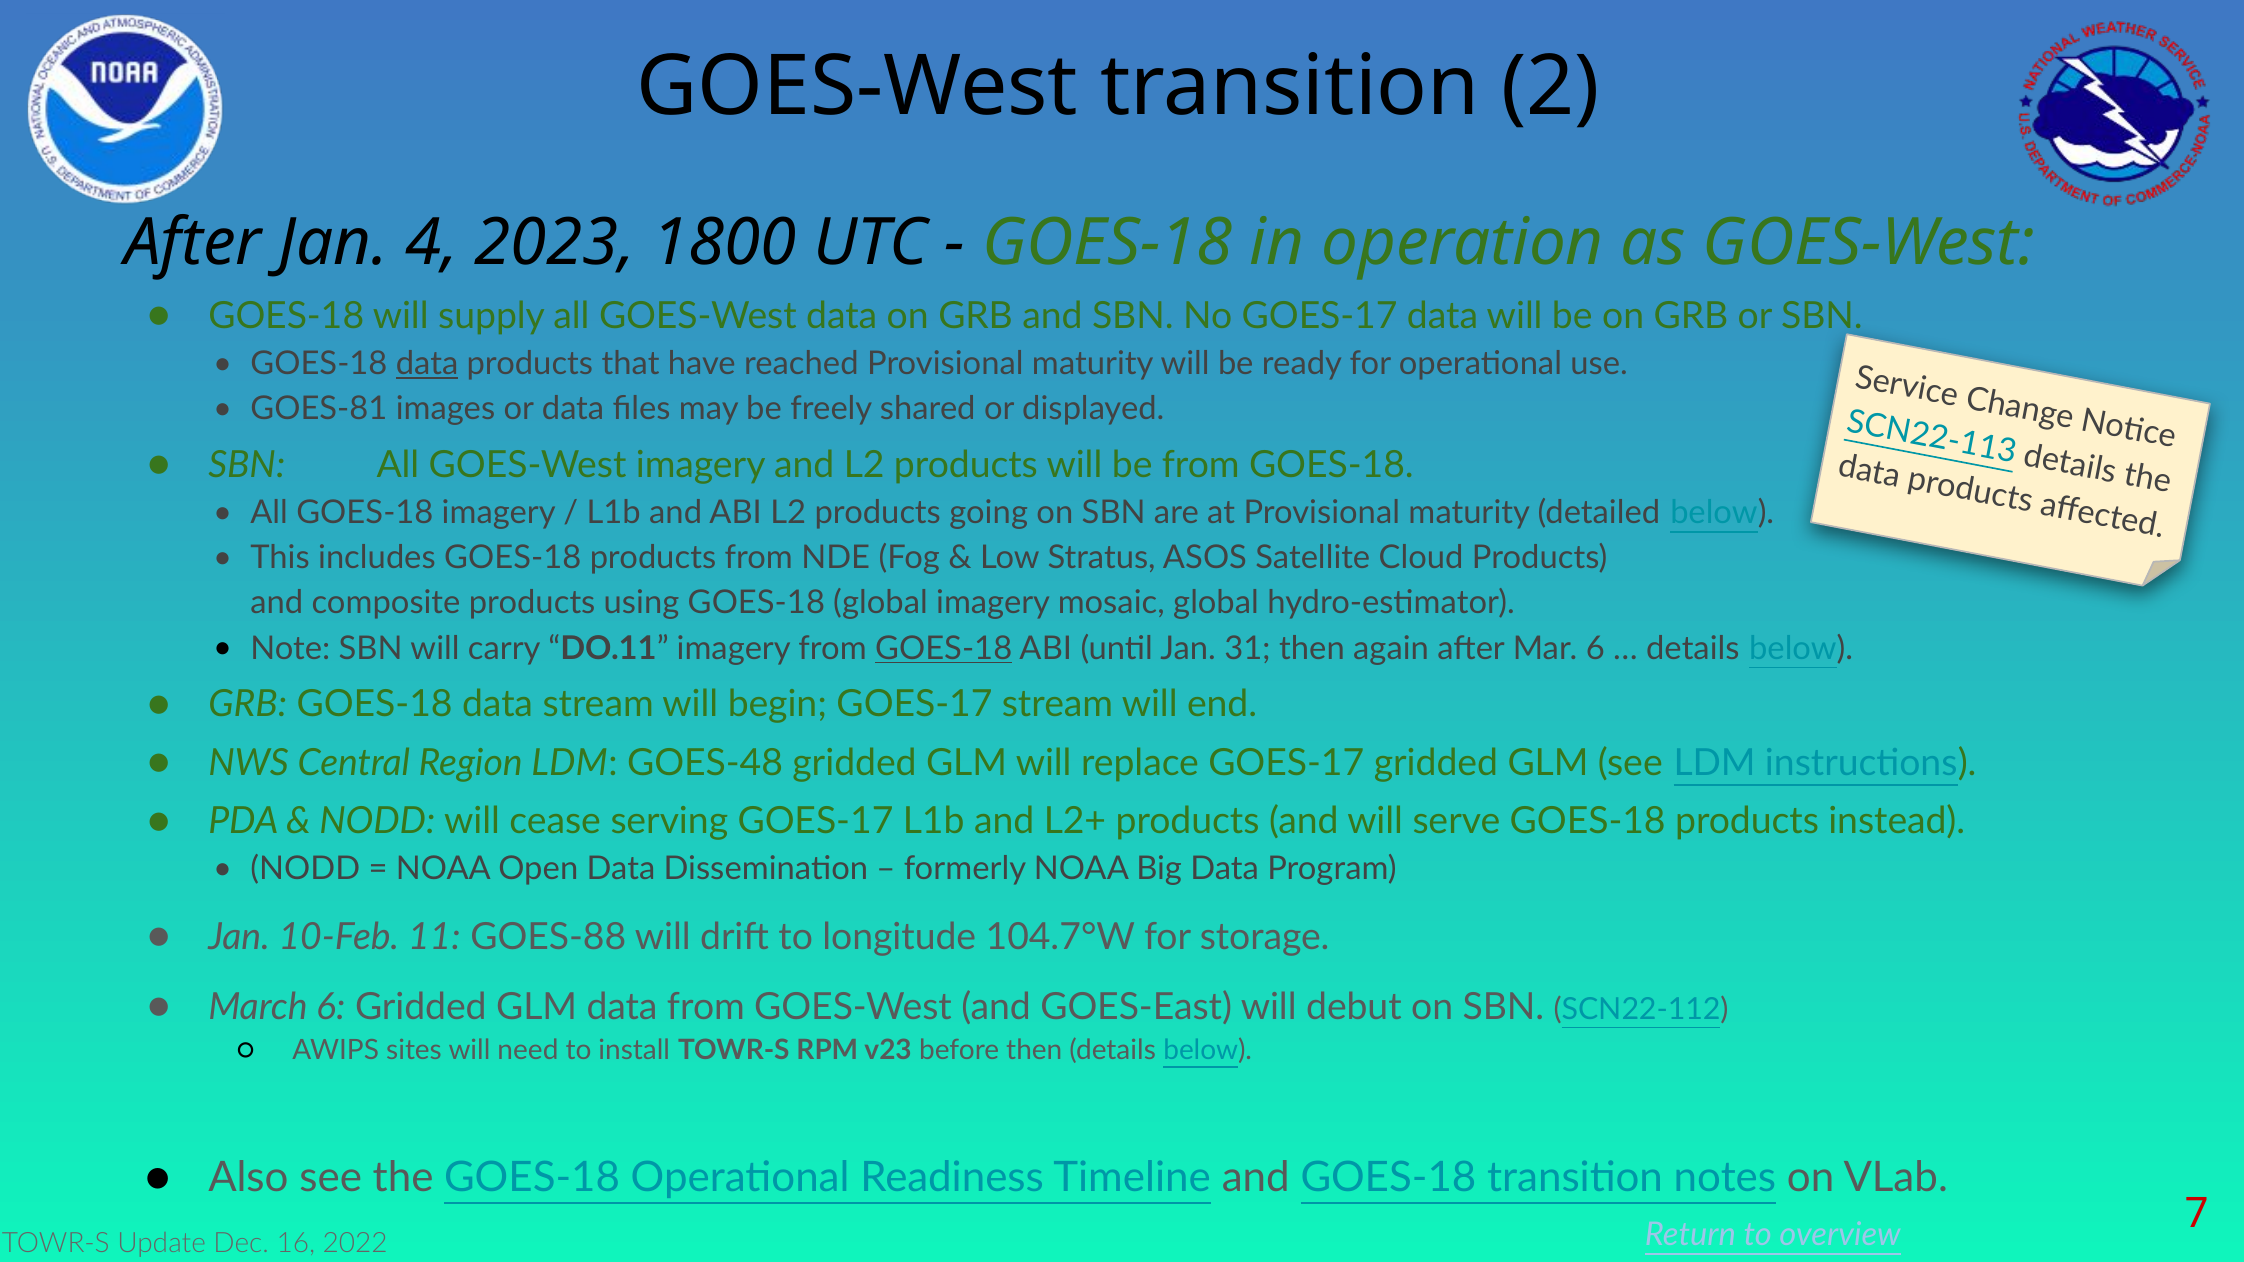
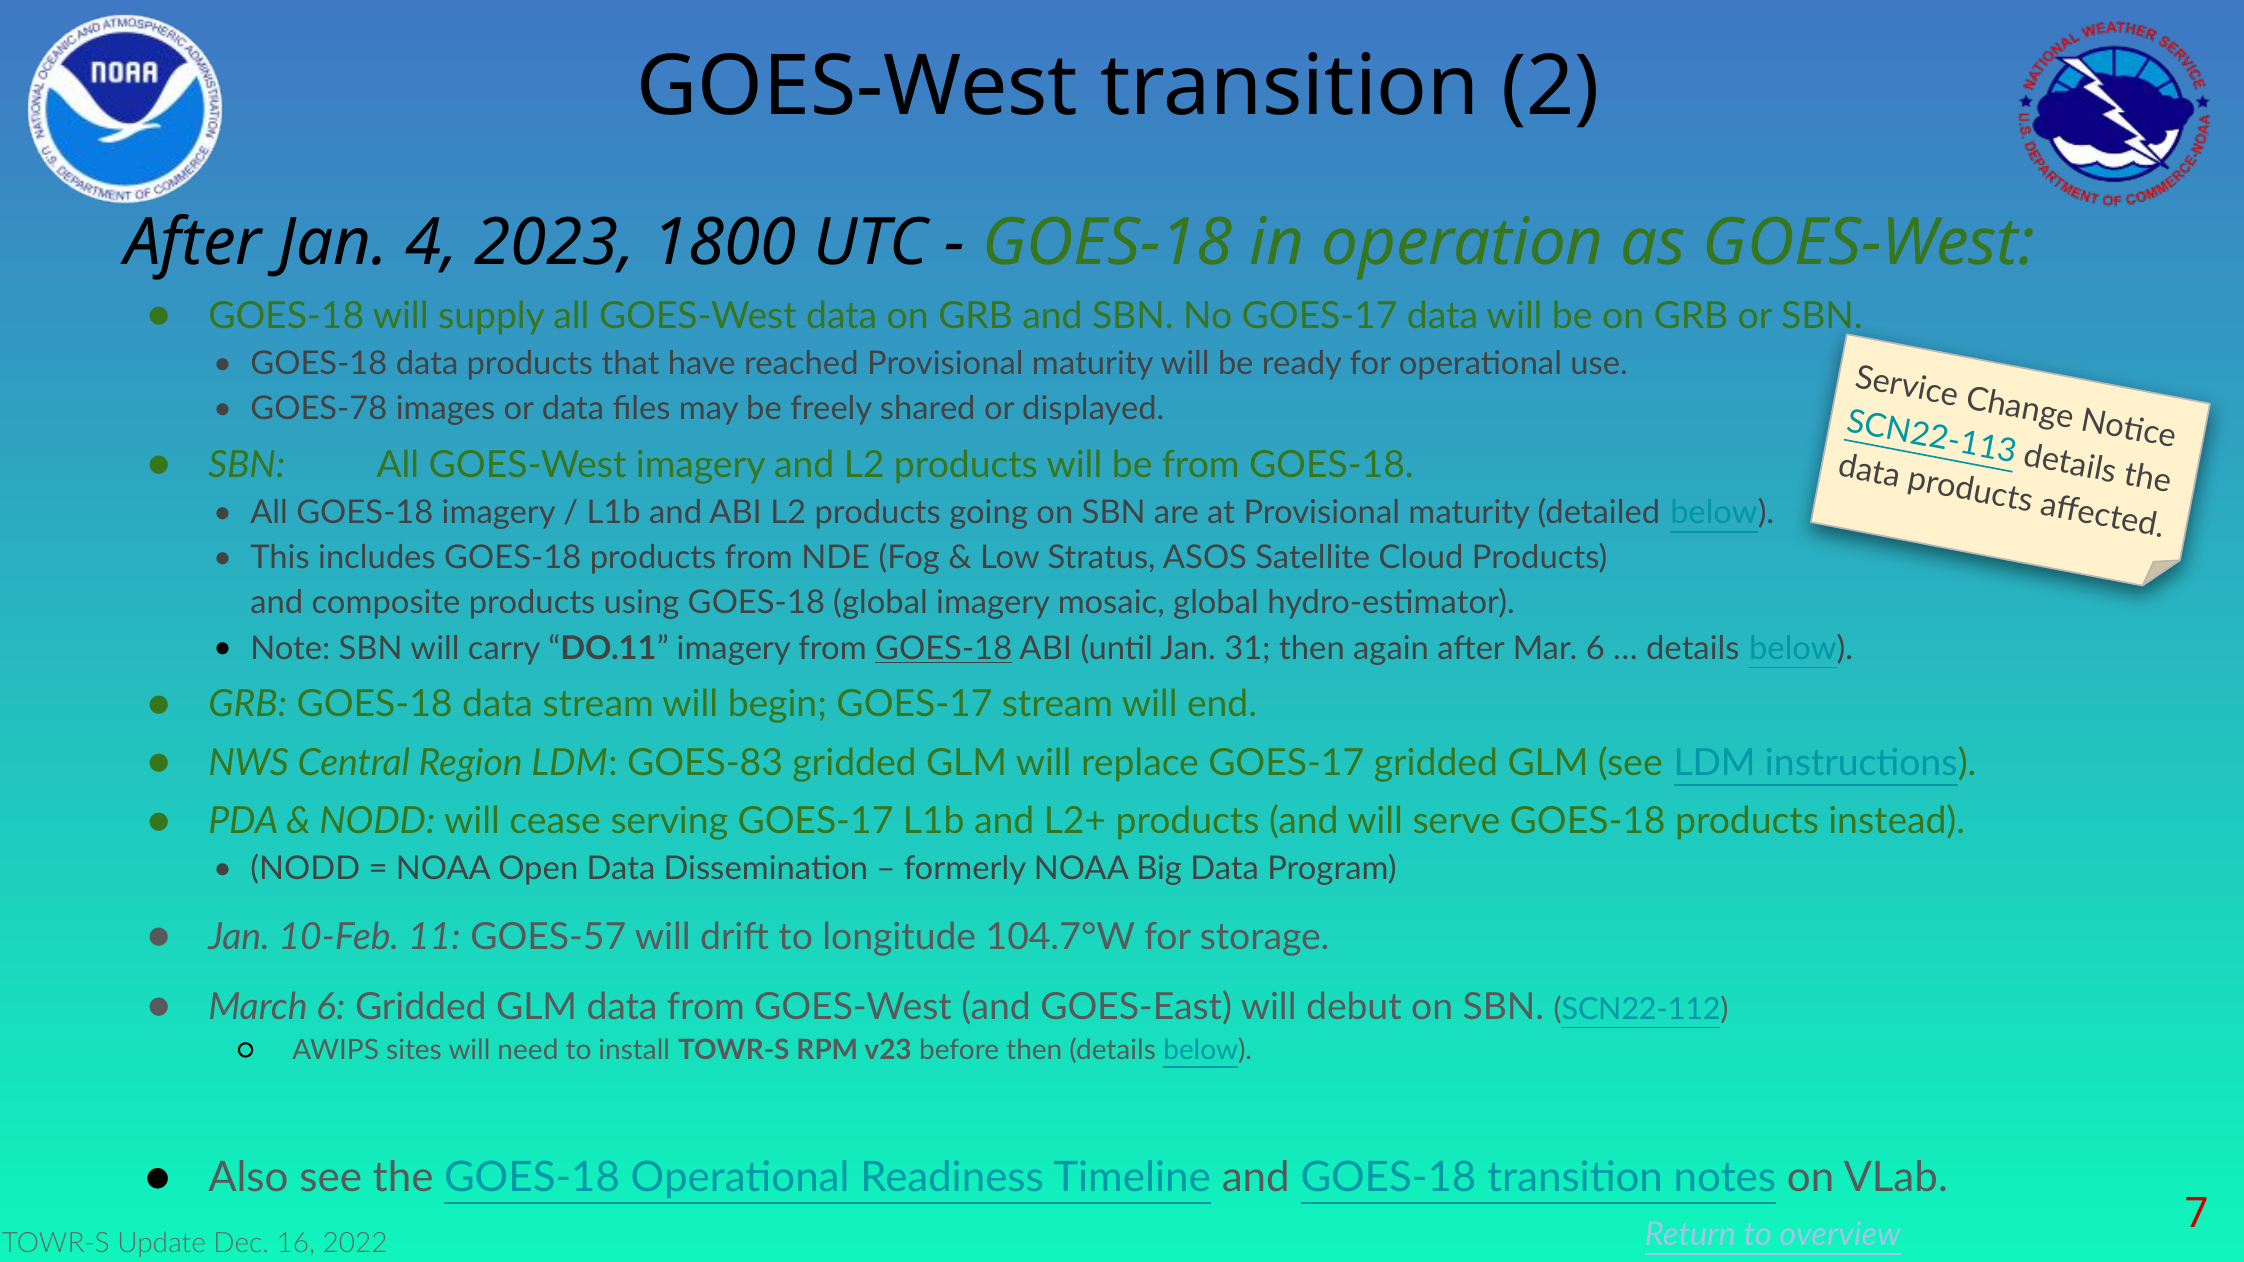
data at (427, 364) underline: present -> none
GOES-81: GOES-81 -> GOES-78
GOES-48: GOES-48 -> GOES-83
GOES-88: GOES-88 -> GOES-57
